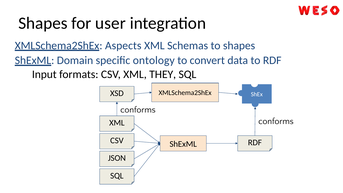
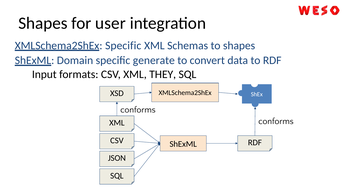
XMLSchema2ShEx Aspects: Aspects -> Specific
ontology: ontology -> generate
